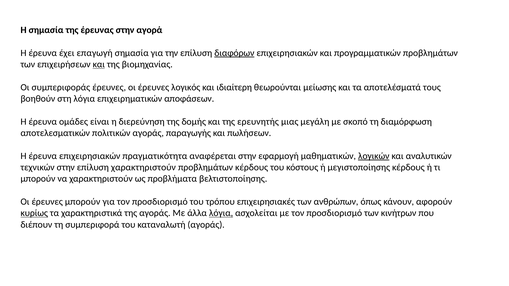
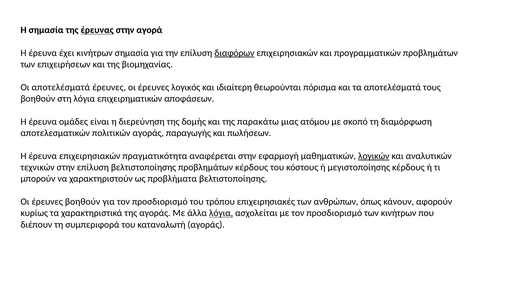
έρευνας underline: none -> present
έχει επαγωγή: επαγωγή -> κινήτρων
και at (99, 64) underline: present -> none
Οι συμπεριφοράς: συμπεριφοράς -> αποτελέσματά
μείωσης: μείωσης -> πόρισμα
ερευνητής: ερευνητής -> παρακάτω
μεγάλη: μεγάλη -> ατόμου
επίλυση χαρακτηριστούν: χαρακτηριστούν -> βελτιστοποίησης
έρευνες μπορούν: μπορούν -> βοηθούν
κυρίως underline: present -> none
